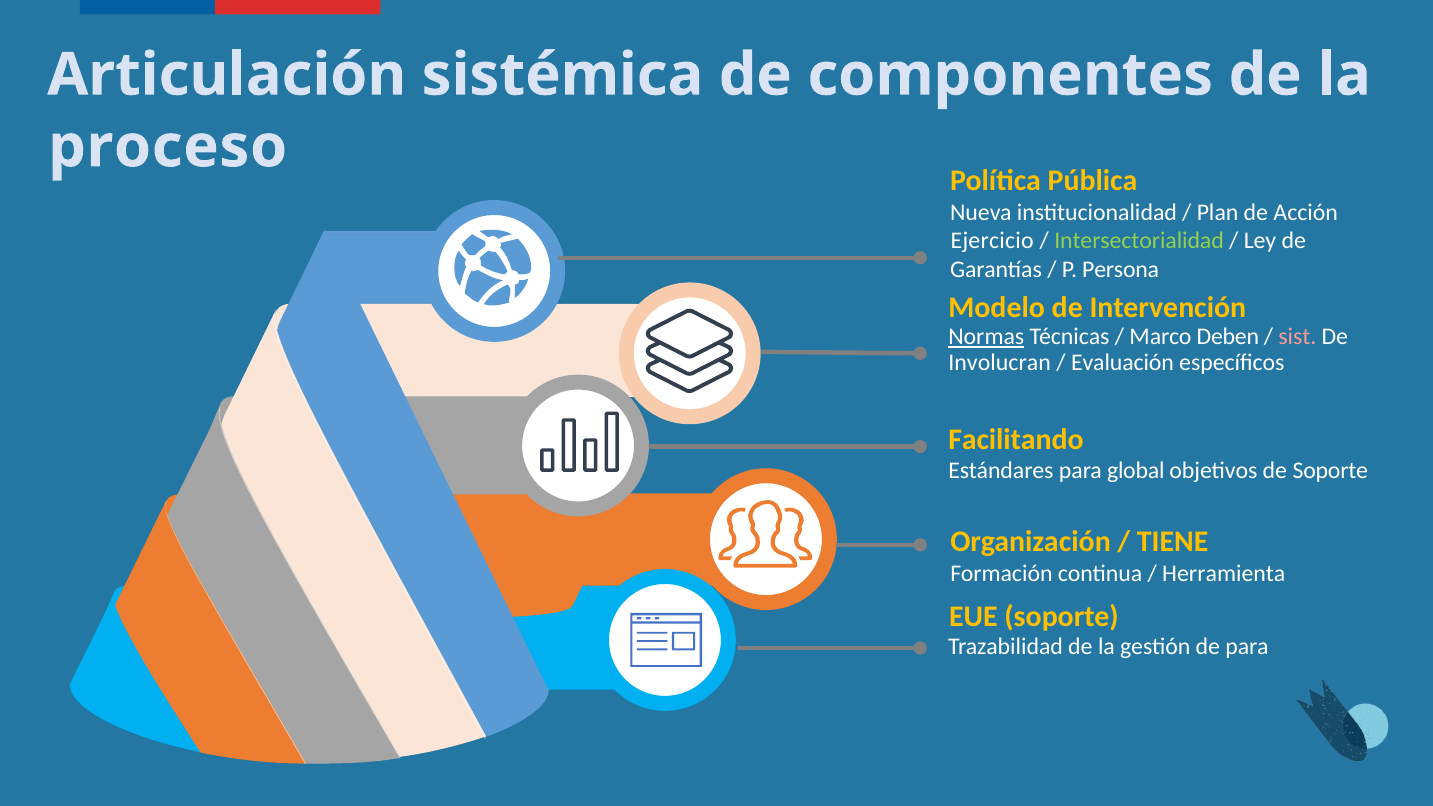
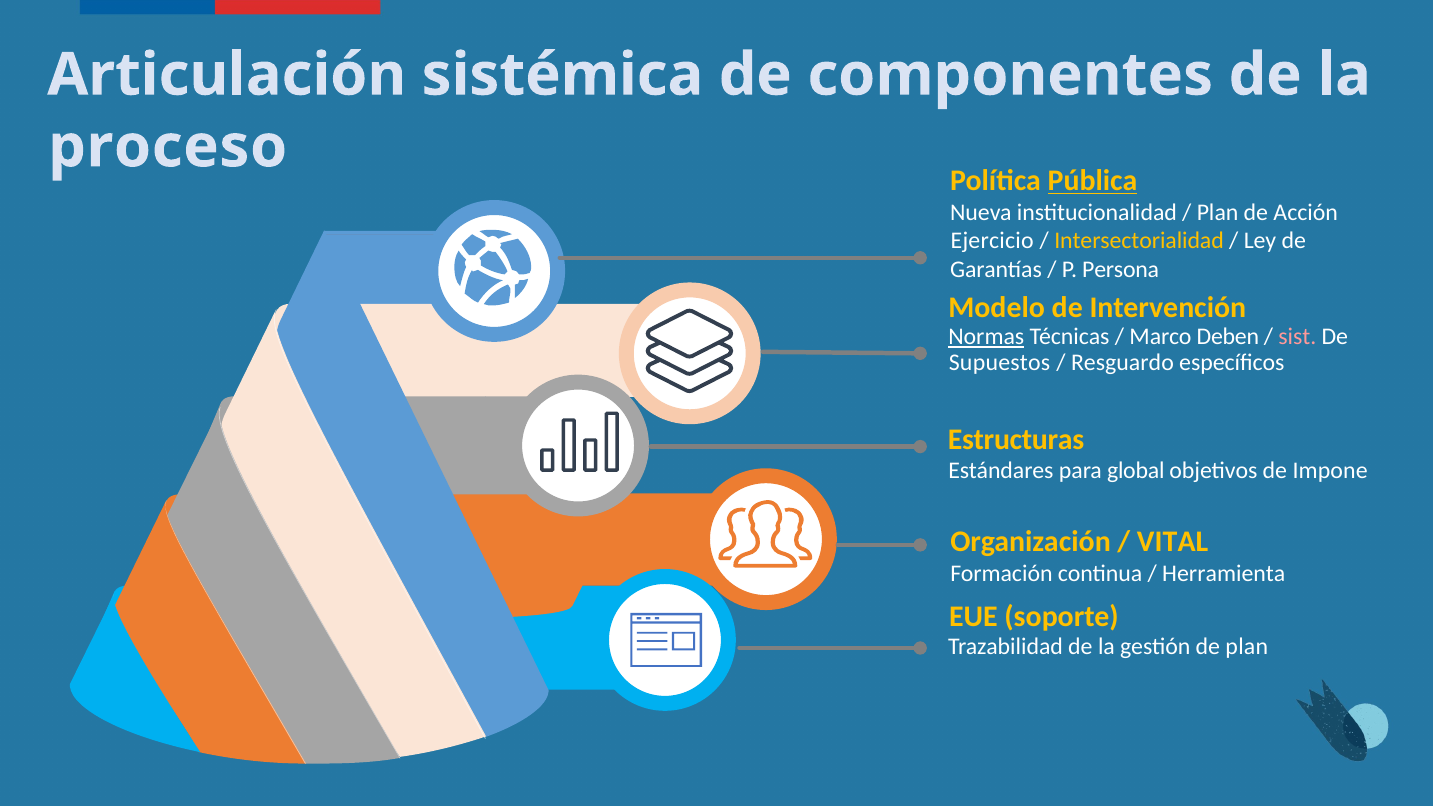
Pública underline: none -> present
Intersectorialidad colour: light green -> yellow
Involucran: Involucran -> Supuestos
Evaluación: Evaluación -> Resguardo
Facilitando: Facilitando -> Estructuras
de Soporte: Soporte -> Impone
TIENE: TIENE -> VITAL
de para: para -> plan
